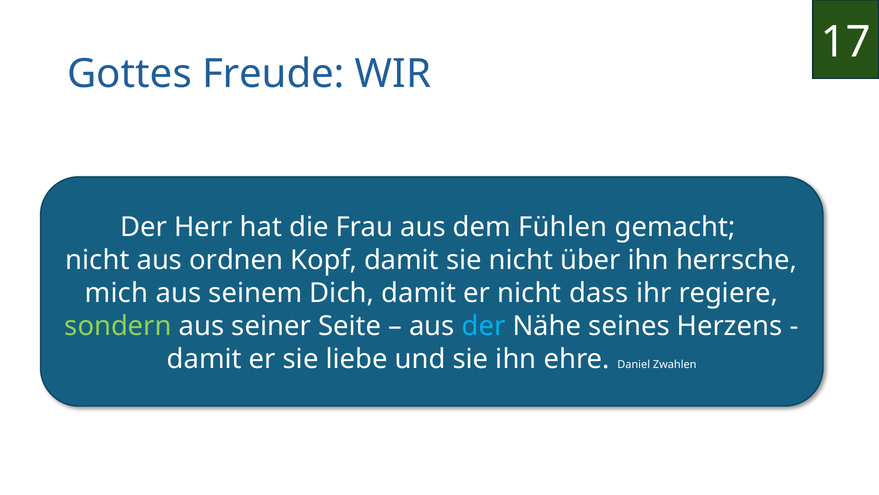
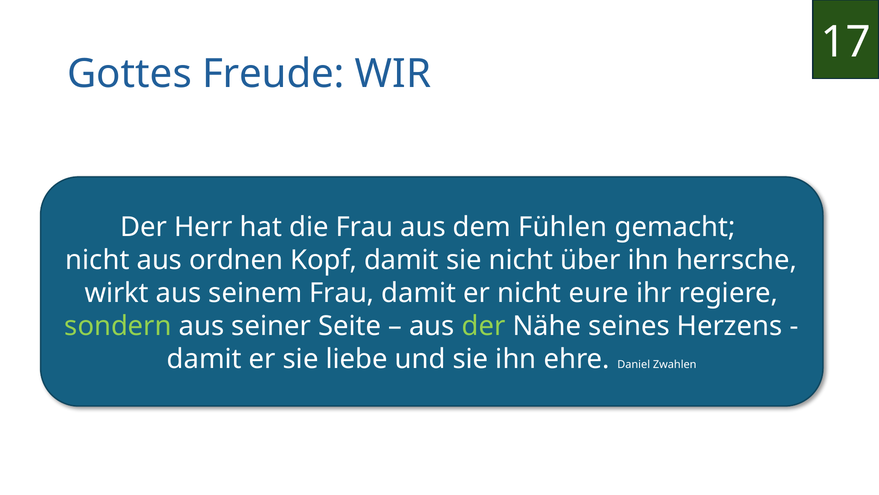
mich: mich -> wirkt
seinem Dich: Dich -> Frau
dass: dass -> eure
der at (484, 326) colour: light blue -> light green
